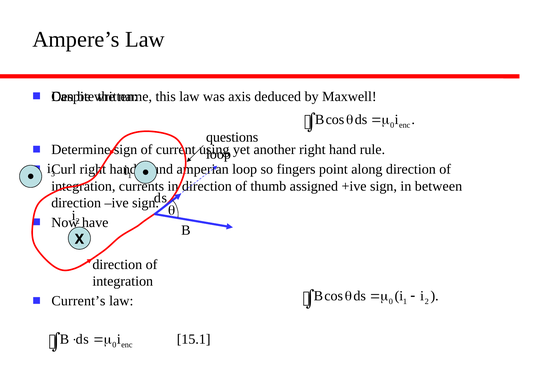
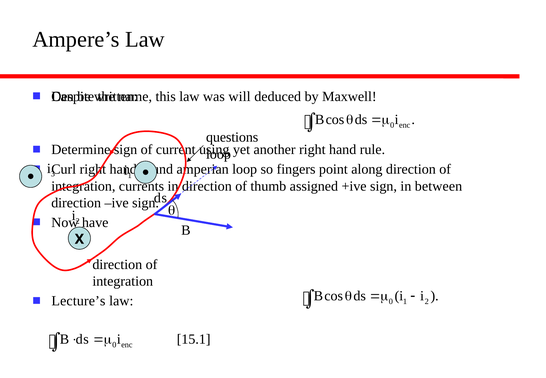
axis: axis -> will
Current’s: Current’s -> Lecture’s
